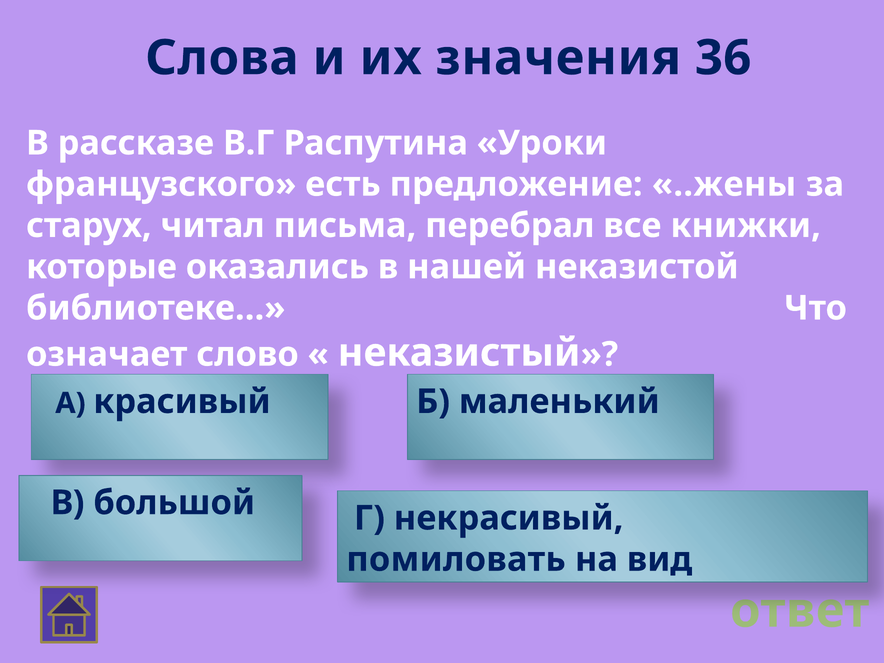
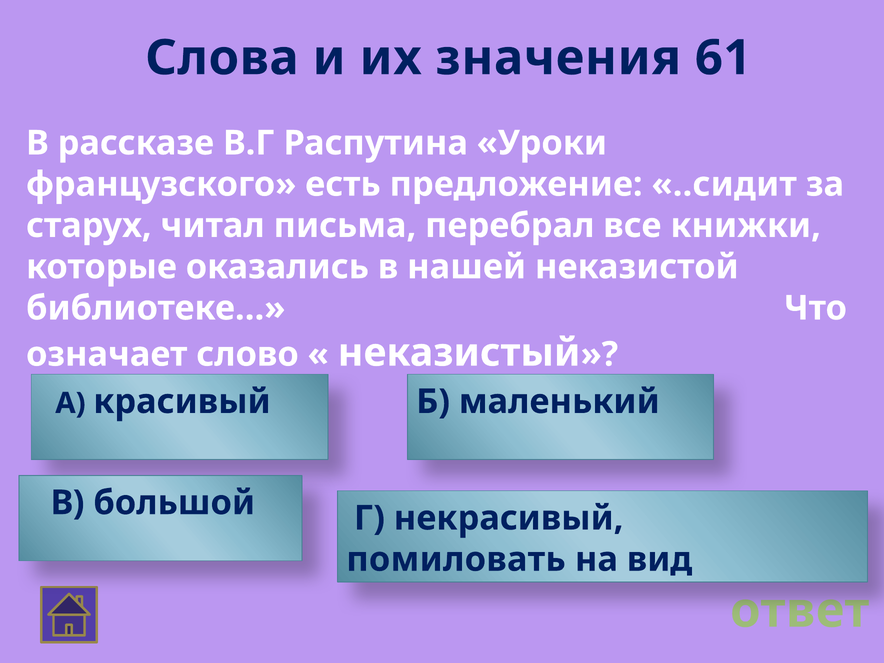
36: 36 -> 61
..жены: ..жены -> ..сидит
